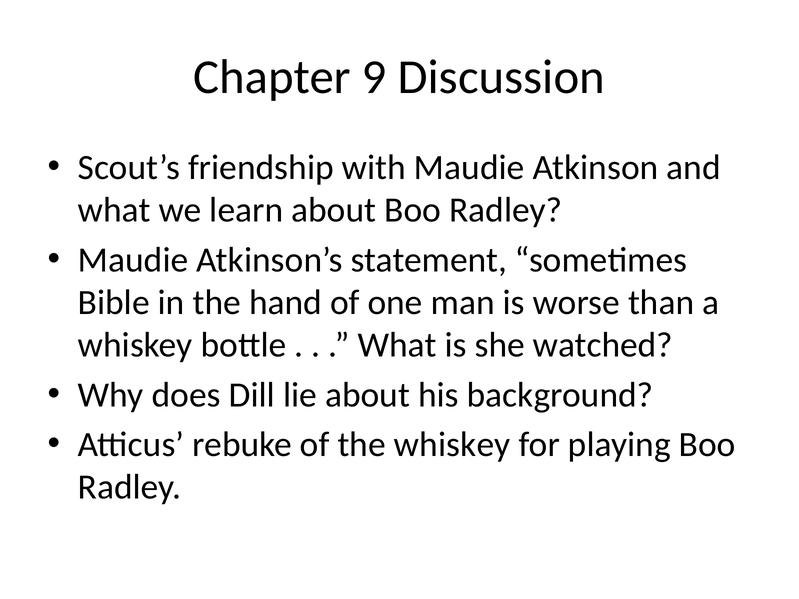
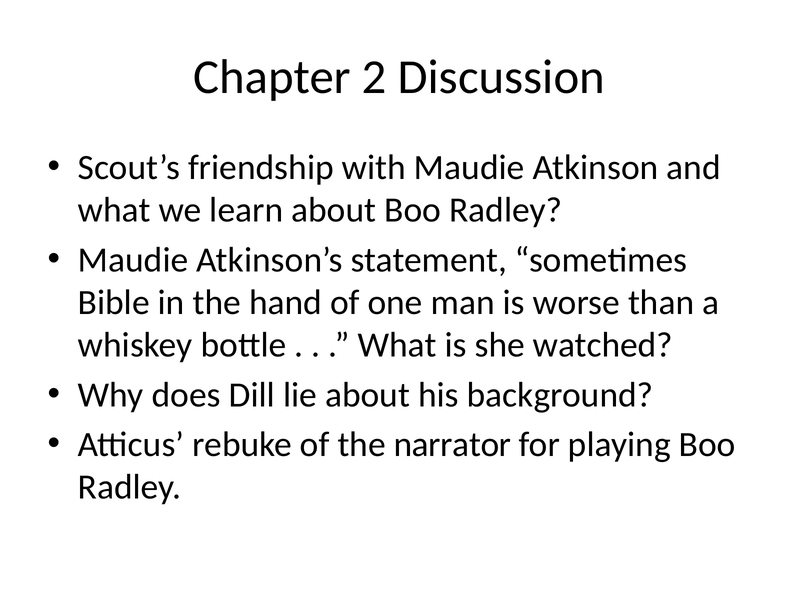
9: 9 -> 2
the whiskey: whiskey -> narrator
